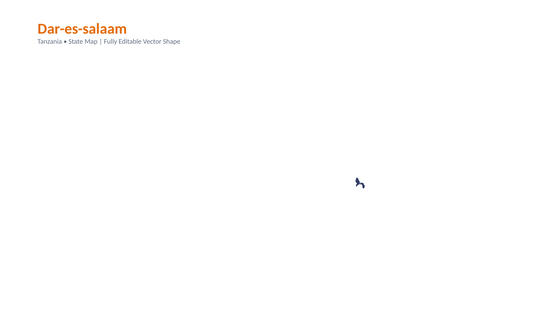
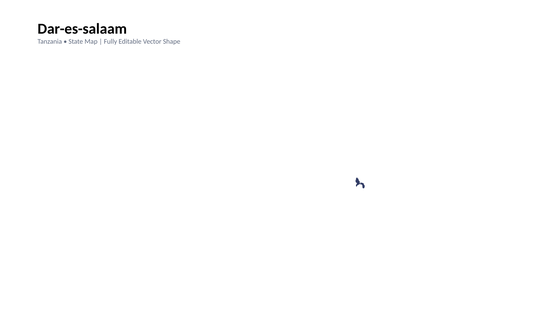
Dar-es-salaam colour: orange -> black
